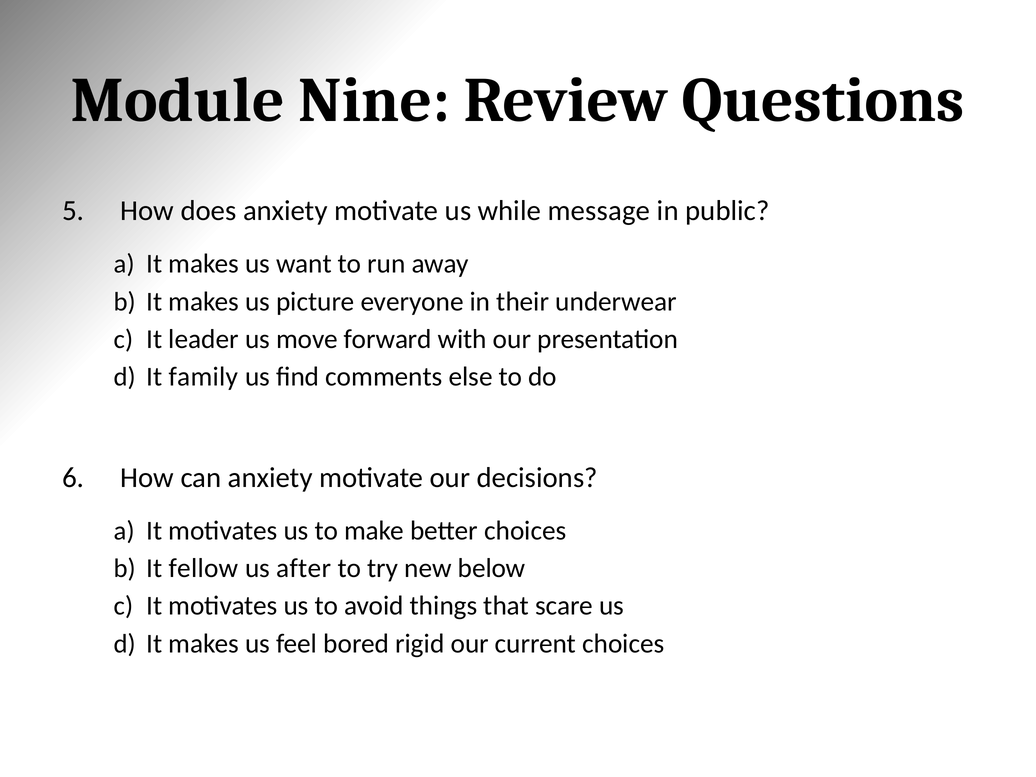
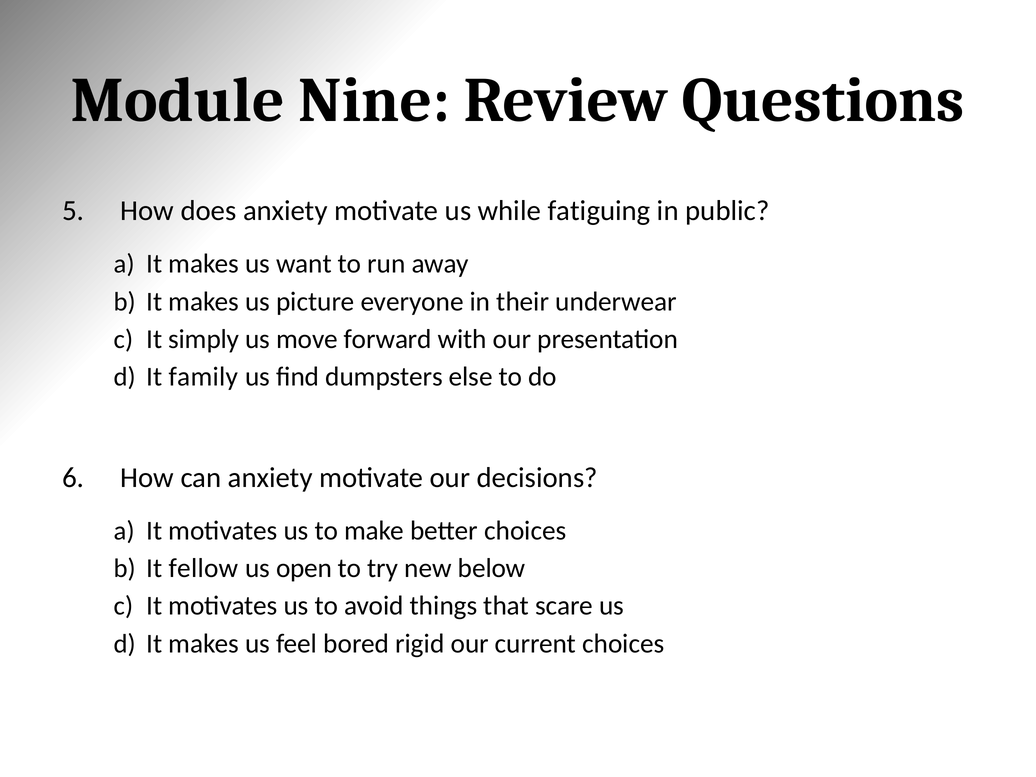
message: message -> fatiguing
leader: leader -> simply
comments: comments -> dumpsters
after: after -> open
